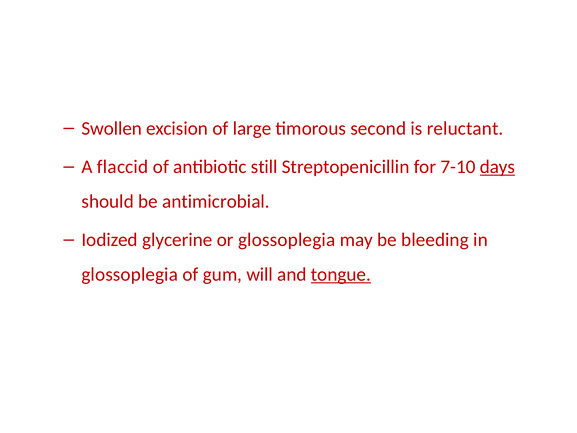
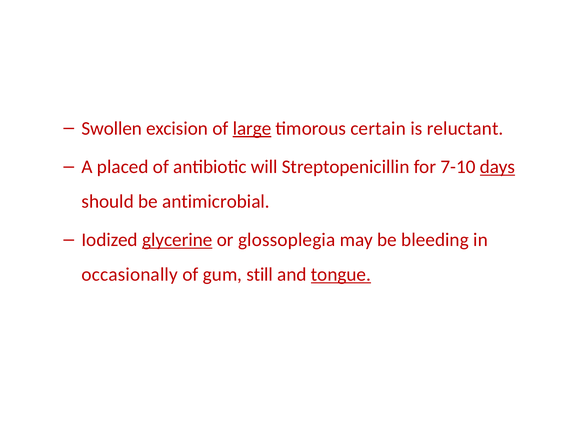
large underline: none -> present
second: second -> certain
flaccid: flaccid -> placed
still: still -> will
glycerine underline: none -> present
glossoplegia at (130, 274): glossoplegia -> occasionally
will: will -> still
